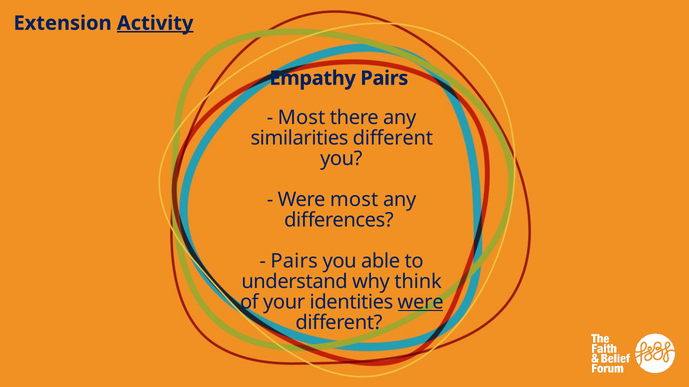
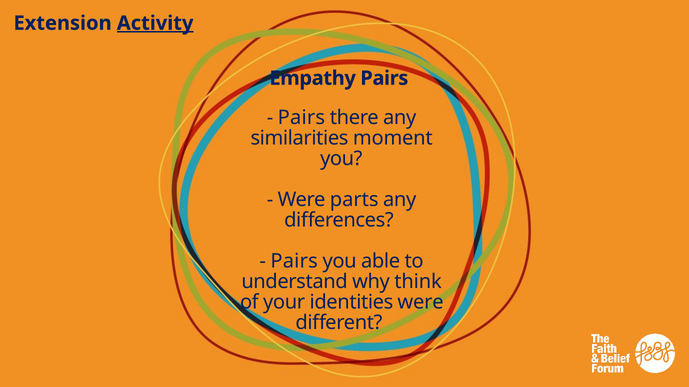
Most at (301, 118): Most -> Pairs
similarities different: different -> moment
Were most: most -> parts
were at (421, 302) underline: present -> none
